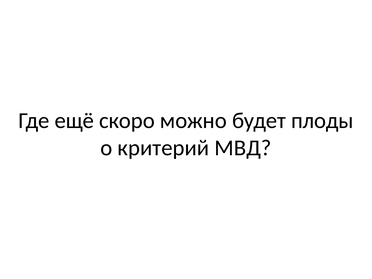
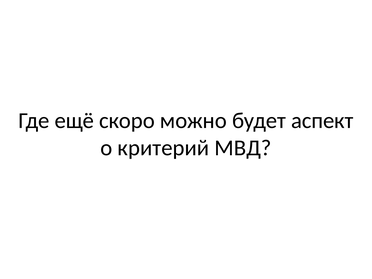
плоды: плоды -> аспект
